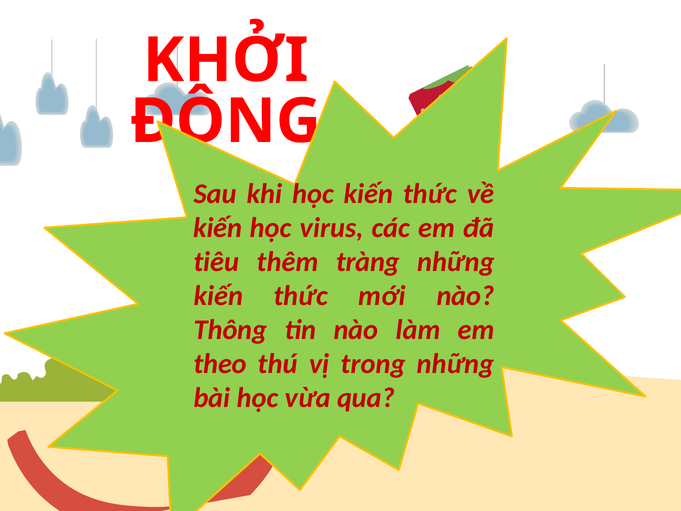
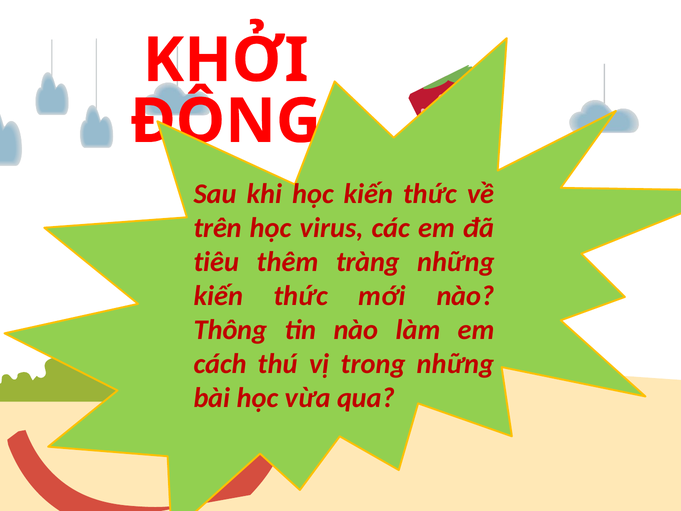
kiến at (218, 228): kiến -> trên
theo: theo -> cách
